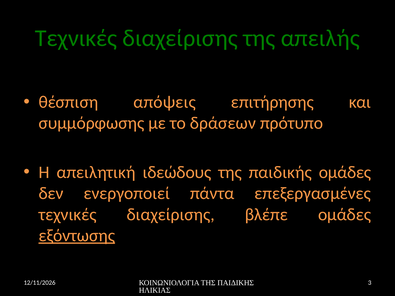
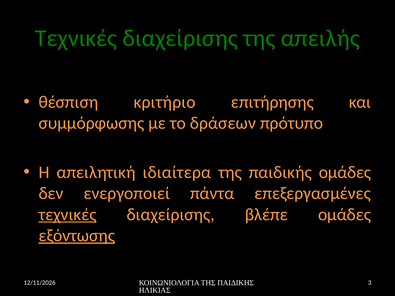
απόψεις: απόψεις -> κριτήριο
ιδεώδους: ιδεώδους -> ιδιαίτερα
τεχνικές at (67, 215) underline: none -> present
